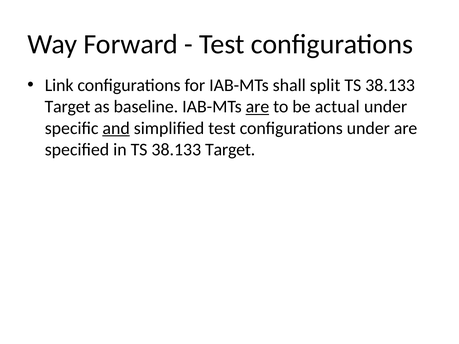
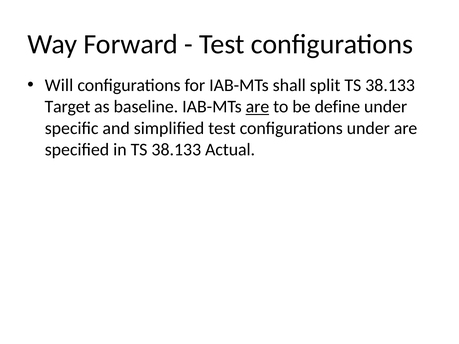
Link: Link -> Will
actual: actual -> define
and underline: present -> none
in TS 38.133 Target: Target -> Actual
